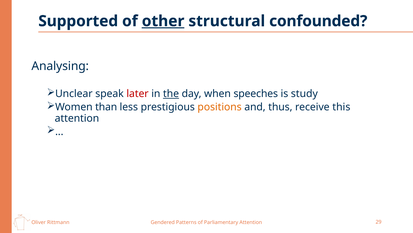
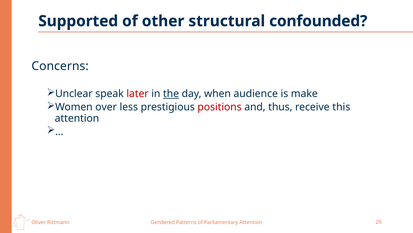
other underline: present -> none
Analysing: Analysing -> Concerns
speeches: speeches -> audience
study: study -> make
than: than -> over
positions colour: orange -> red
